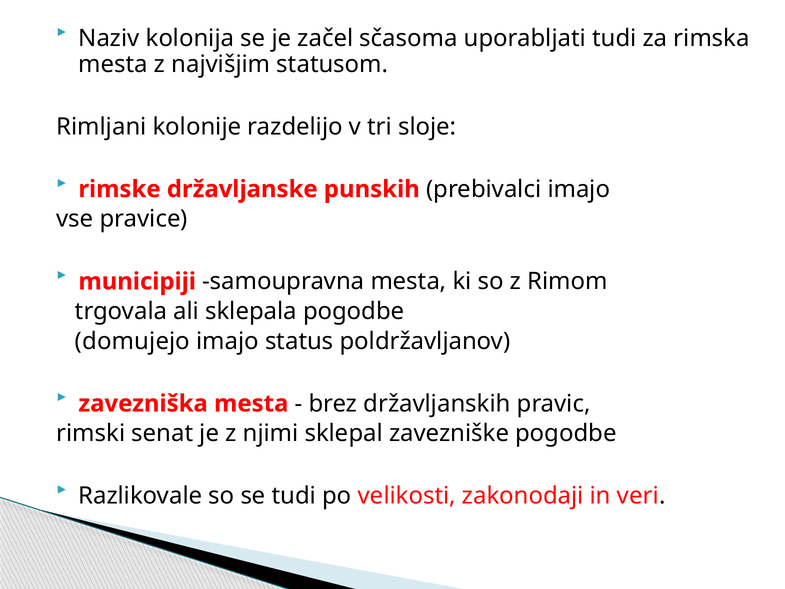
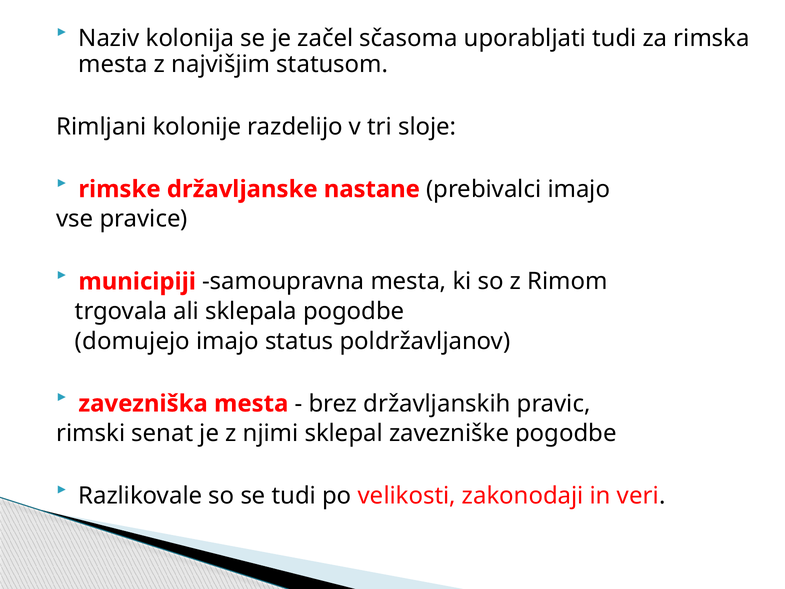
punskih: punskih -> nastane
